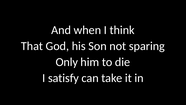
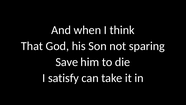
Only: Only -> Save
